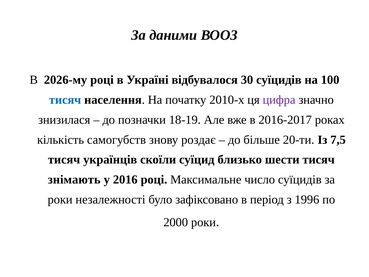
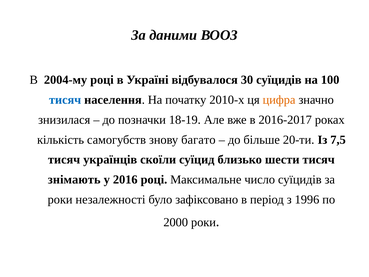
2026-му: 2026-му -> 2004-му
цифра colour: purple -> orange
роздає: роздає -> багато
